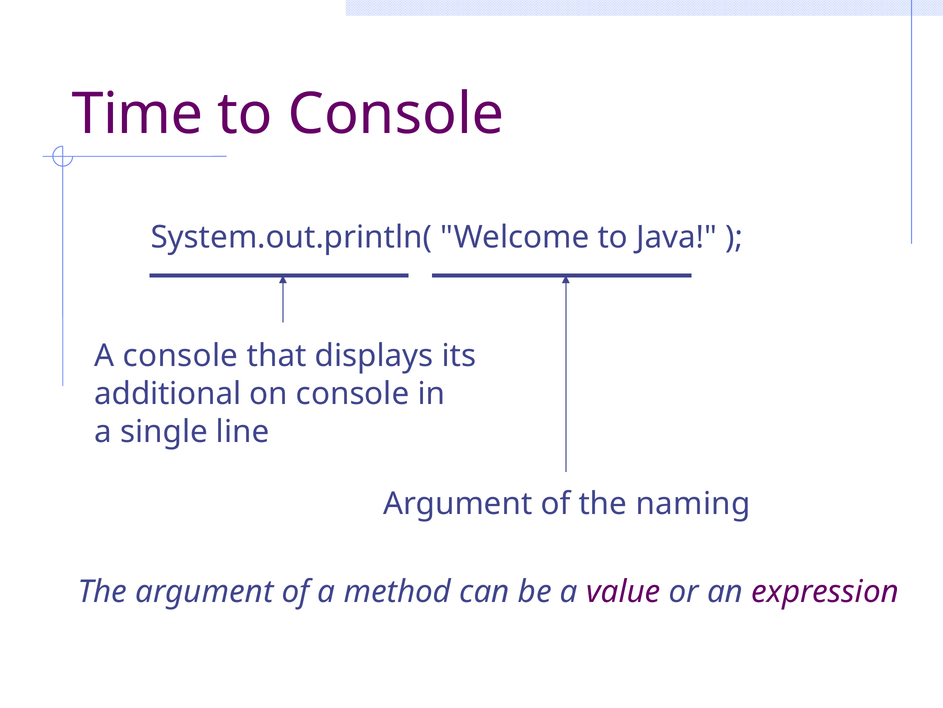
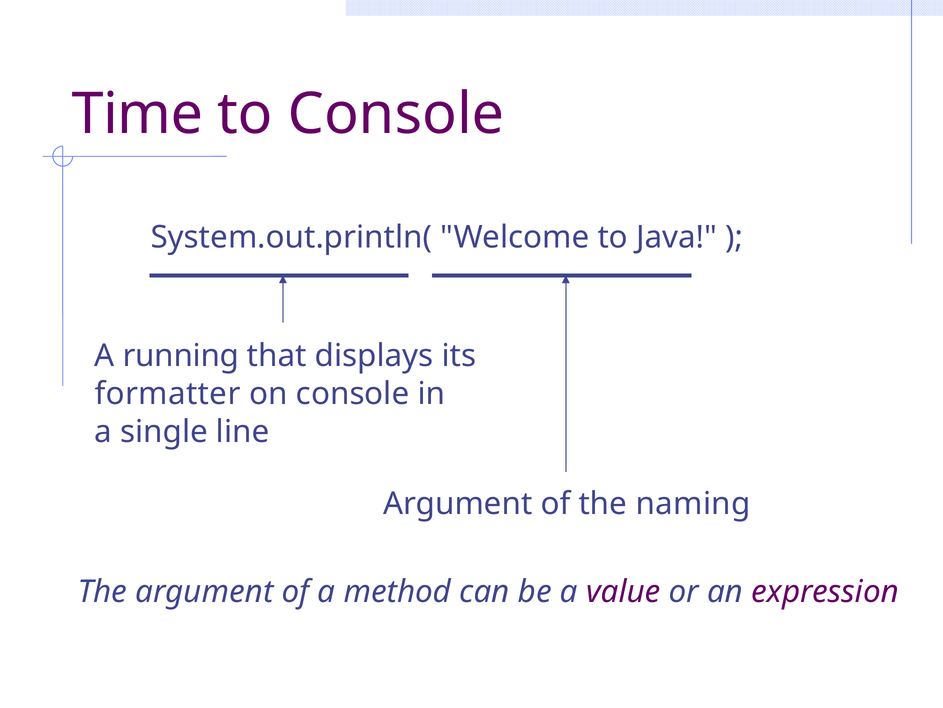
A console: console -> running
additional: additional -> formatter
